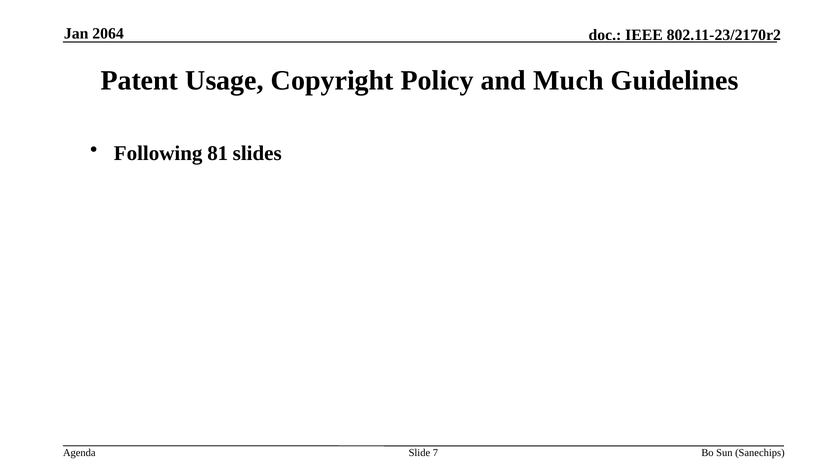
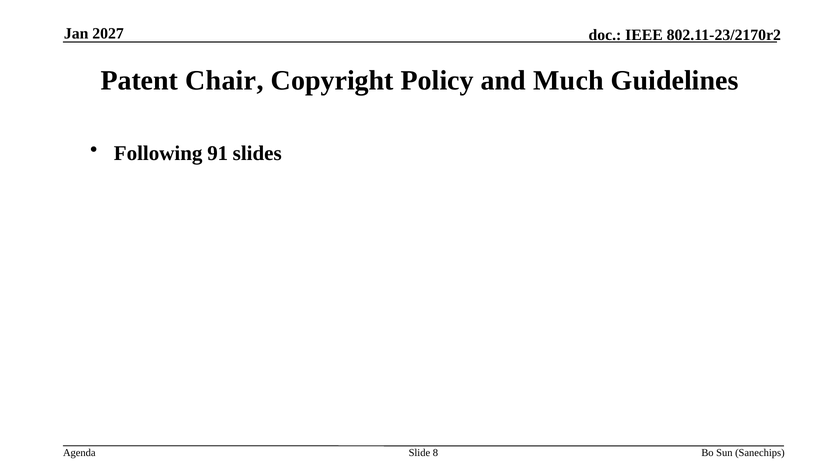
2064: 2064 -> 2027
Usage: Usage -> Chair
81: 81 -> 91
7: 7 -> 8
